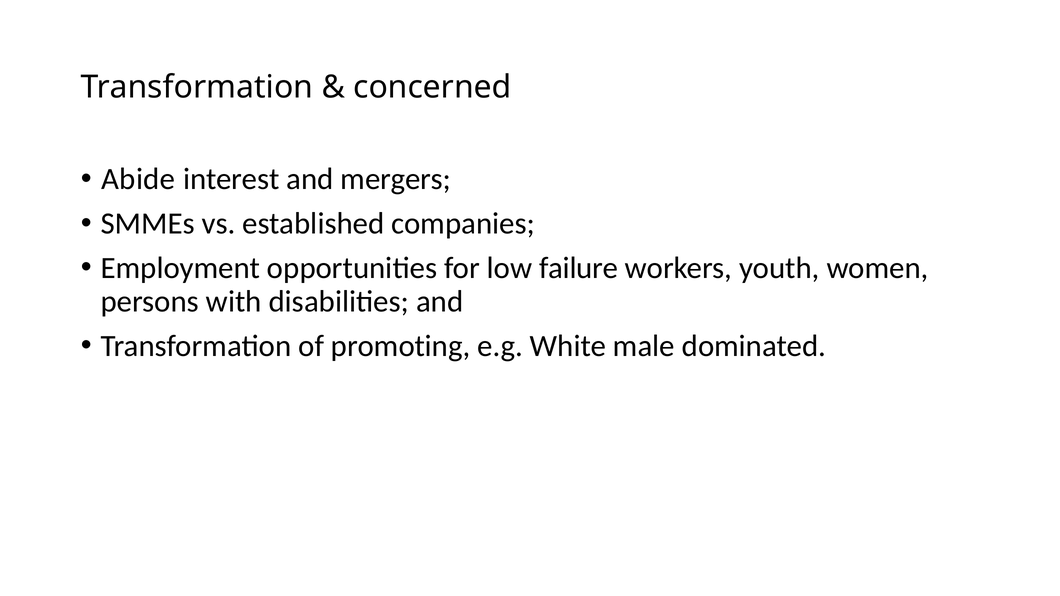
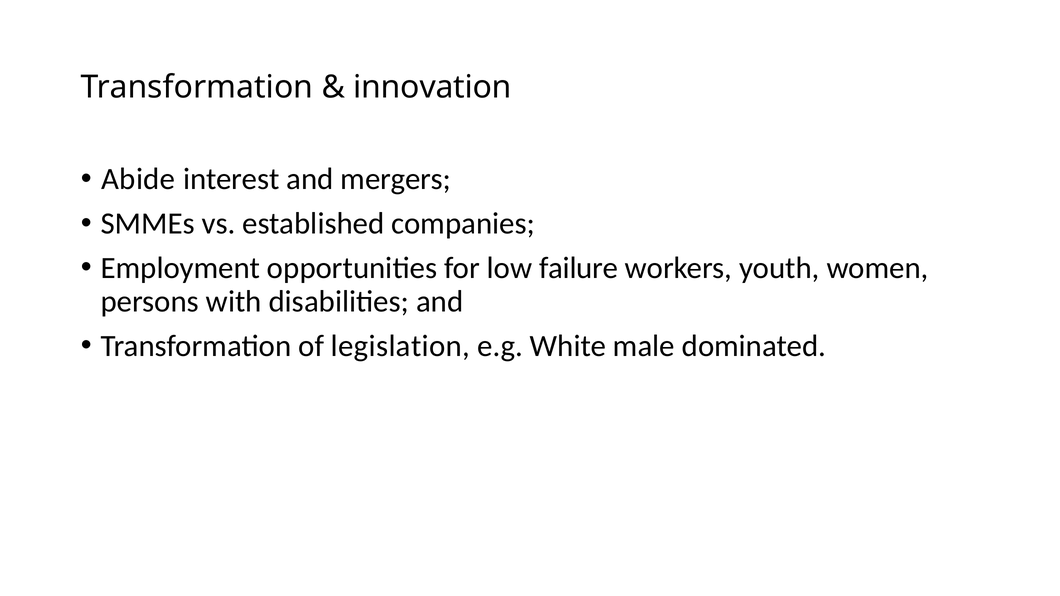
concerned: concerned -> innovation
promoting: promoting -> legislation
